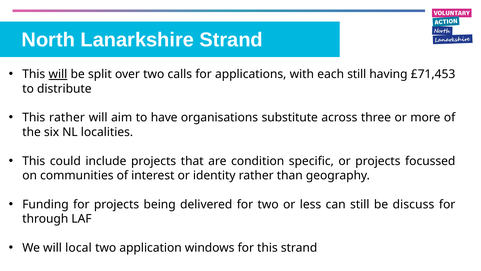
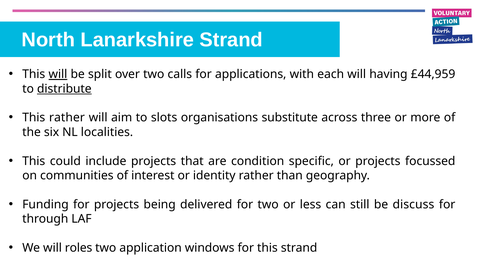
each still: still -> will
£71,453: £71,453 -> £44,959
distribute underline: none -> present
have: have -> slots
local: local -> roles
